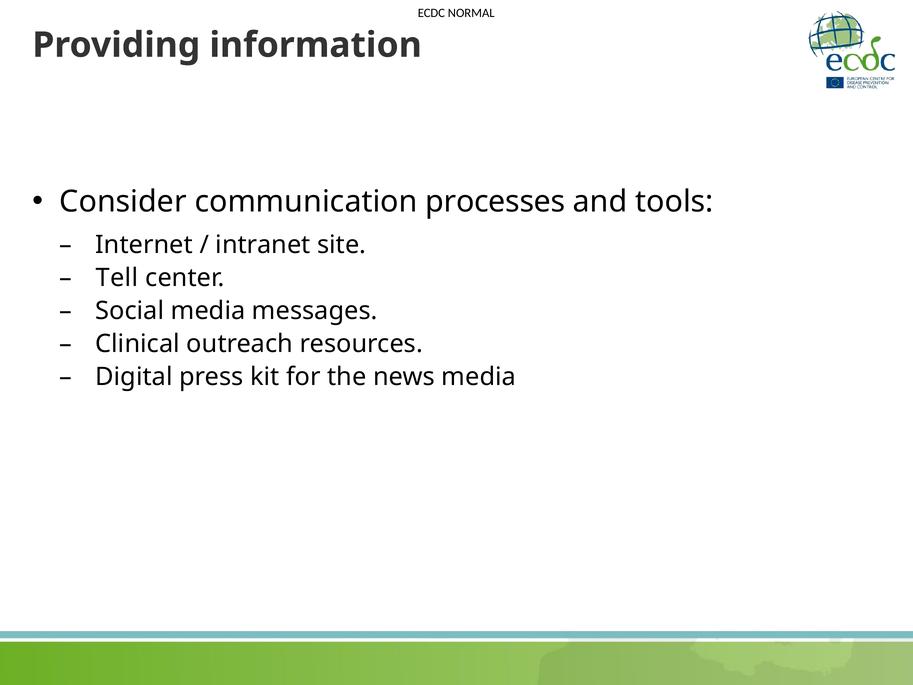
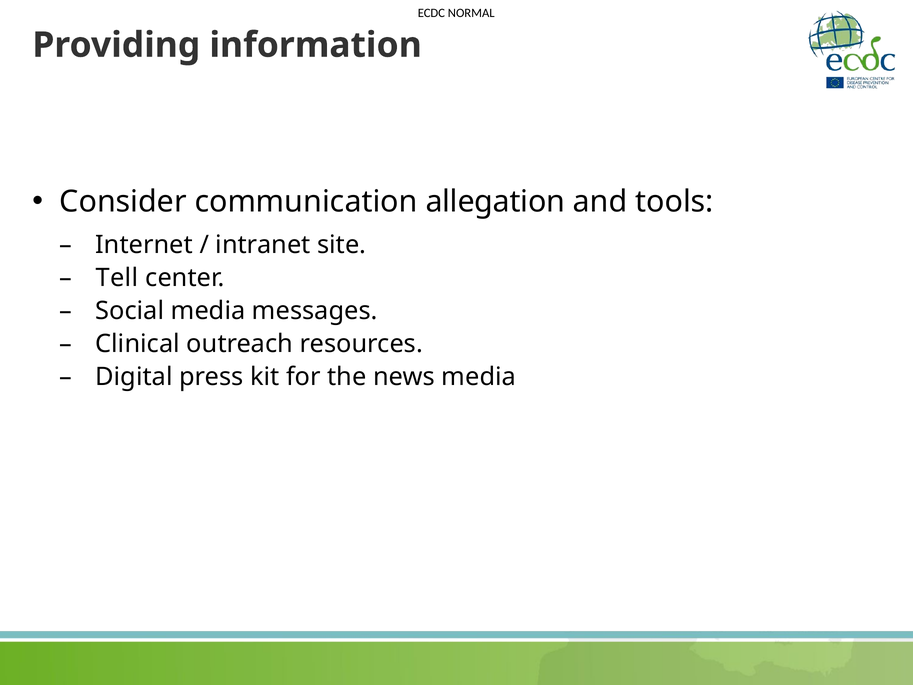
processes: processes -> allegation
